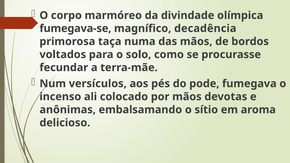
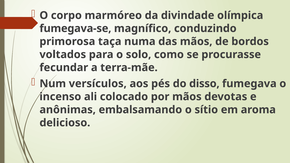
decadência: decadência -> conduzindo
pode: pode -> disso
